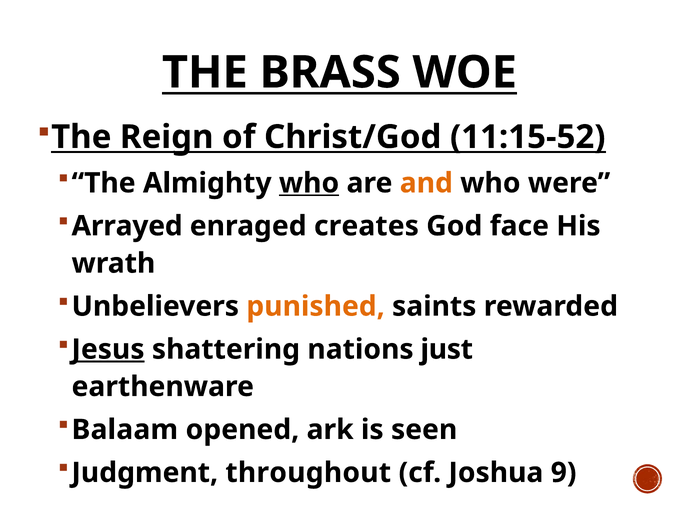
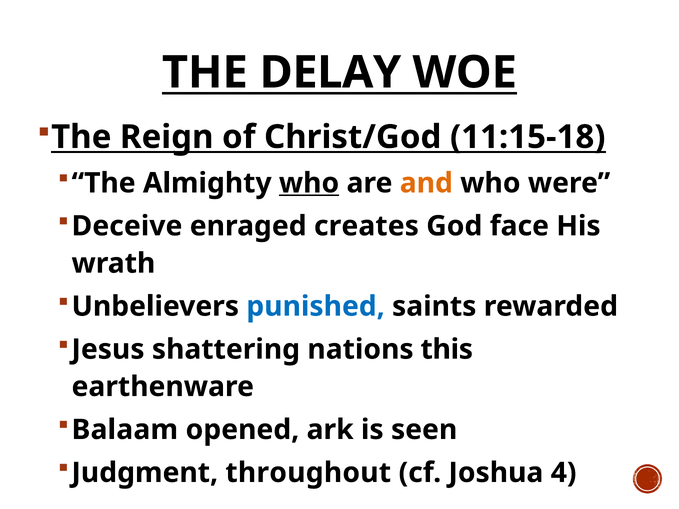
BRASS: BRASS -> DELAY
11:15-52: 11:15-52 -> 11:15-18
Arrayed: Arrayed -> Deceive
punished colour: orange -> blue
Jesus underline: present -> none
just: just -> this
9: 9 -> 4
